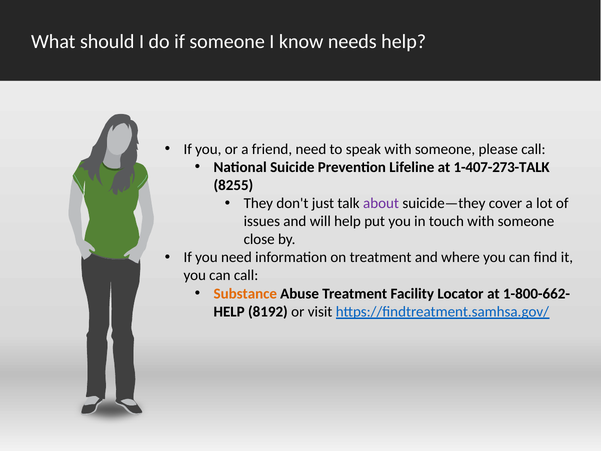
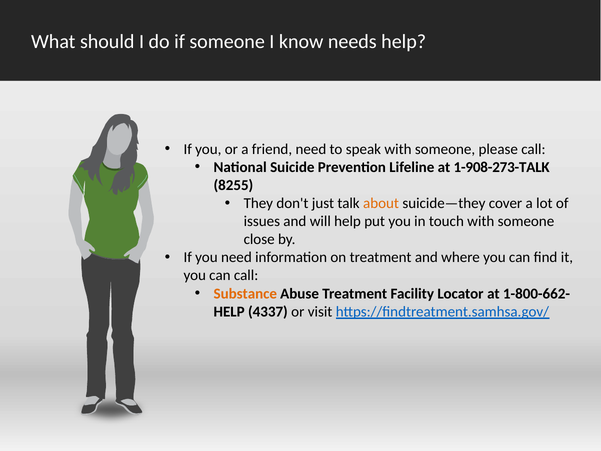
1-407-273-TALK: 1-407-273-TALK -> 1-908-273-TALK
about colour: purple -> orange
8192: 8192 -> 4337
